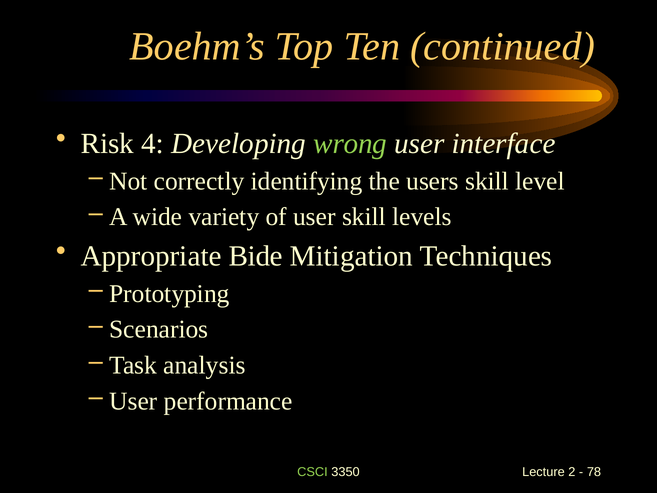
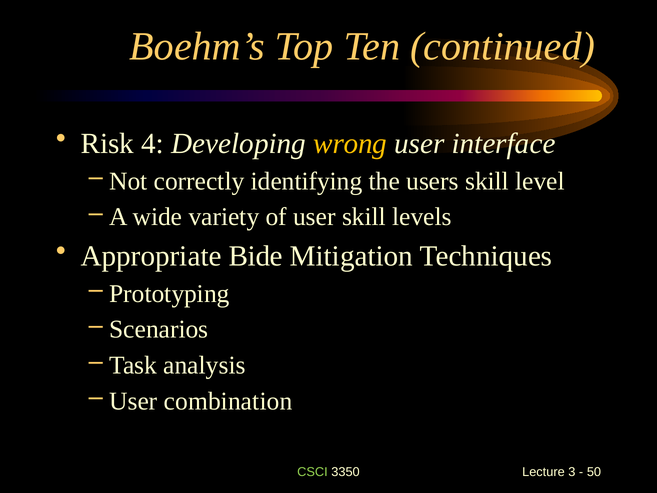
wrong colour: light green -> yellow
performance: performance -> combination
2: 2 -> 3
78: 78 -> 50
